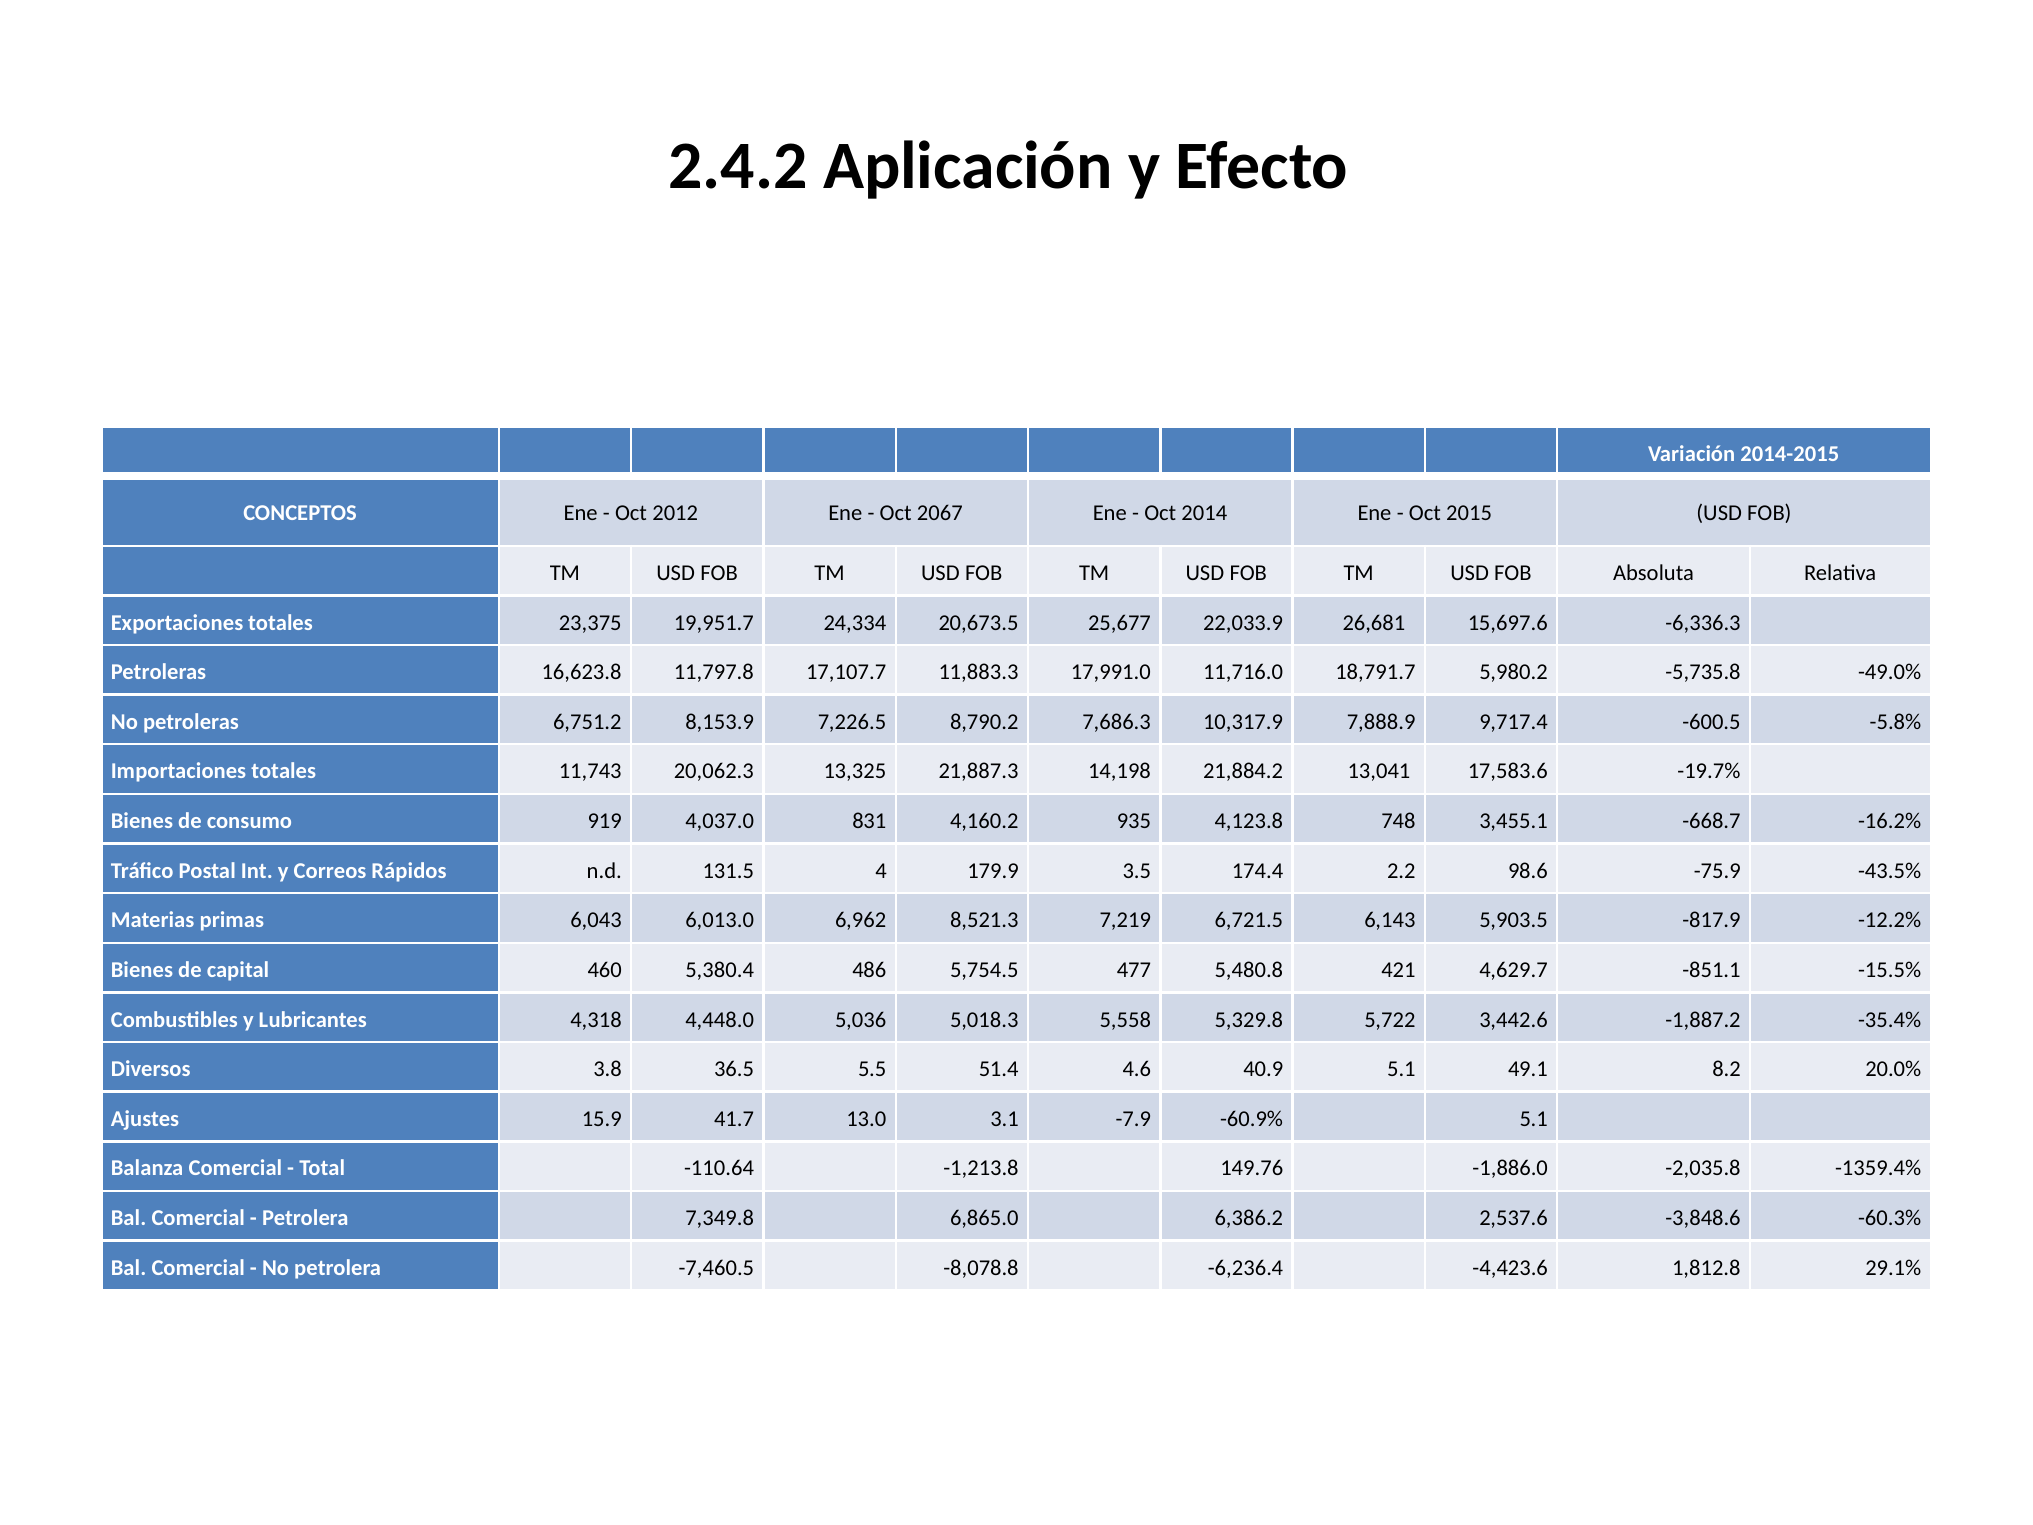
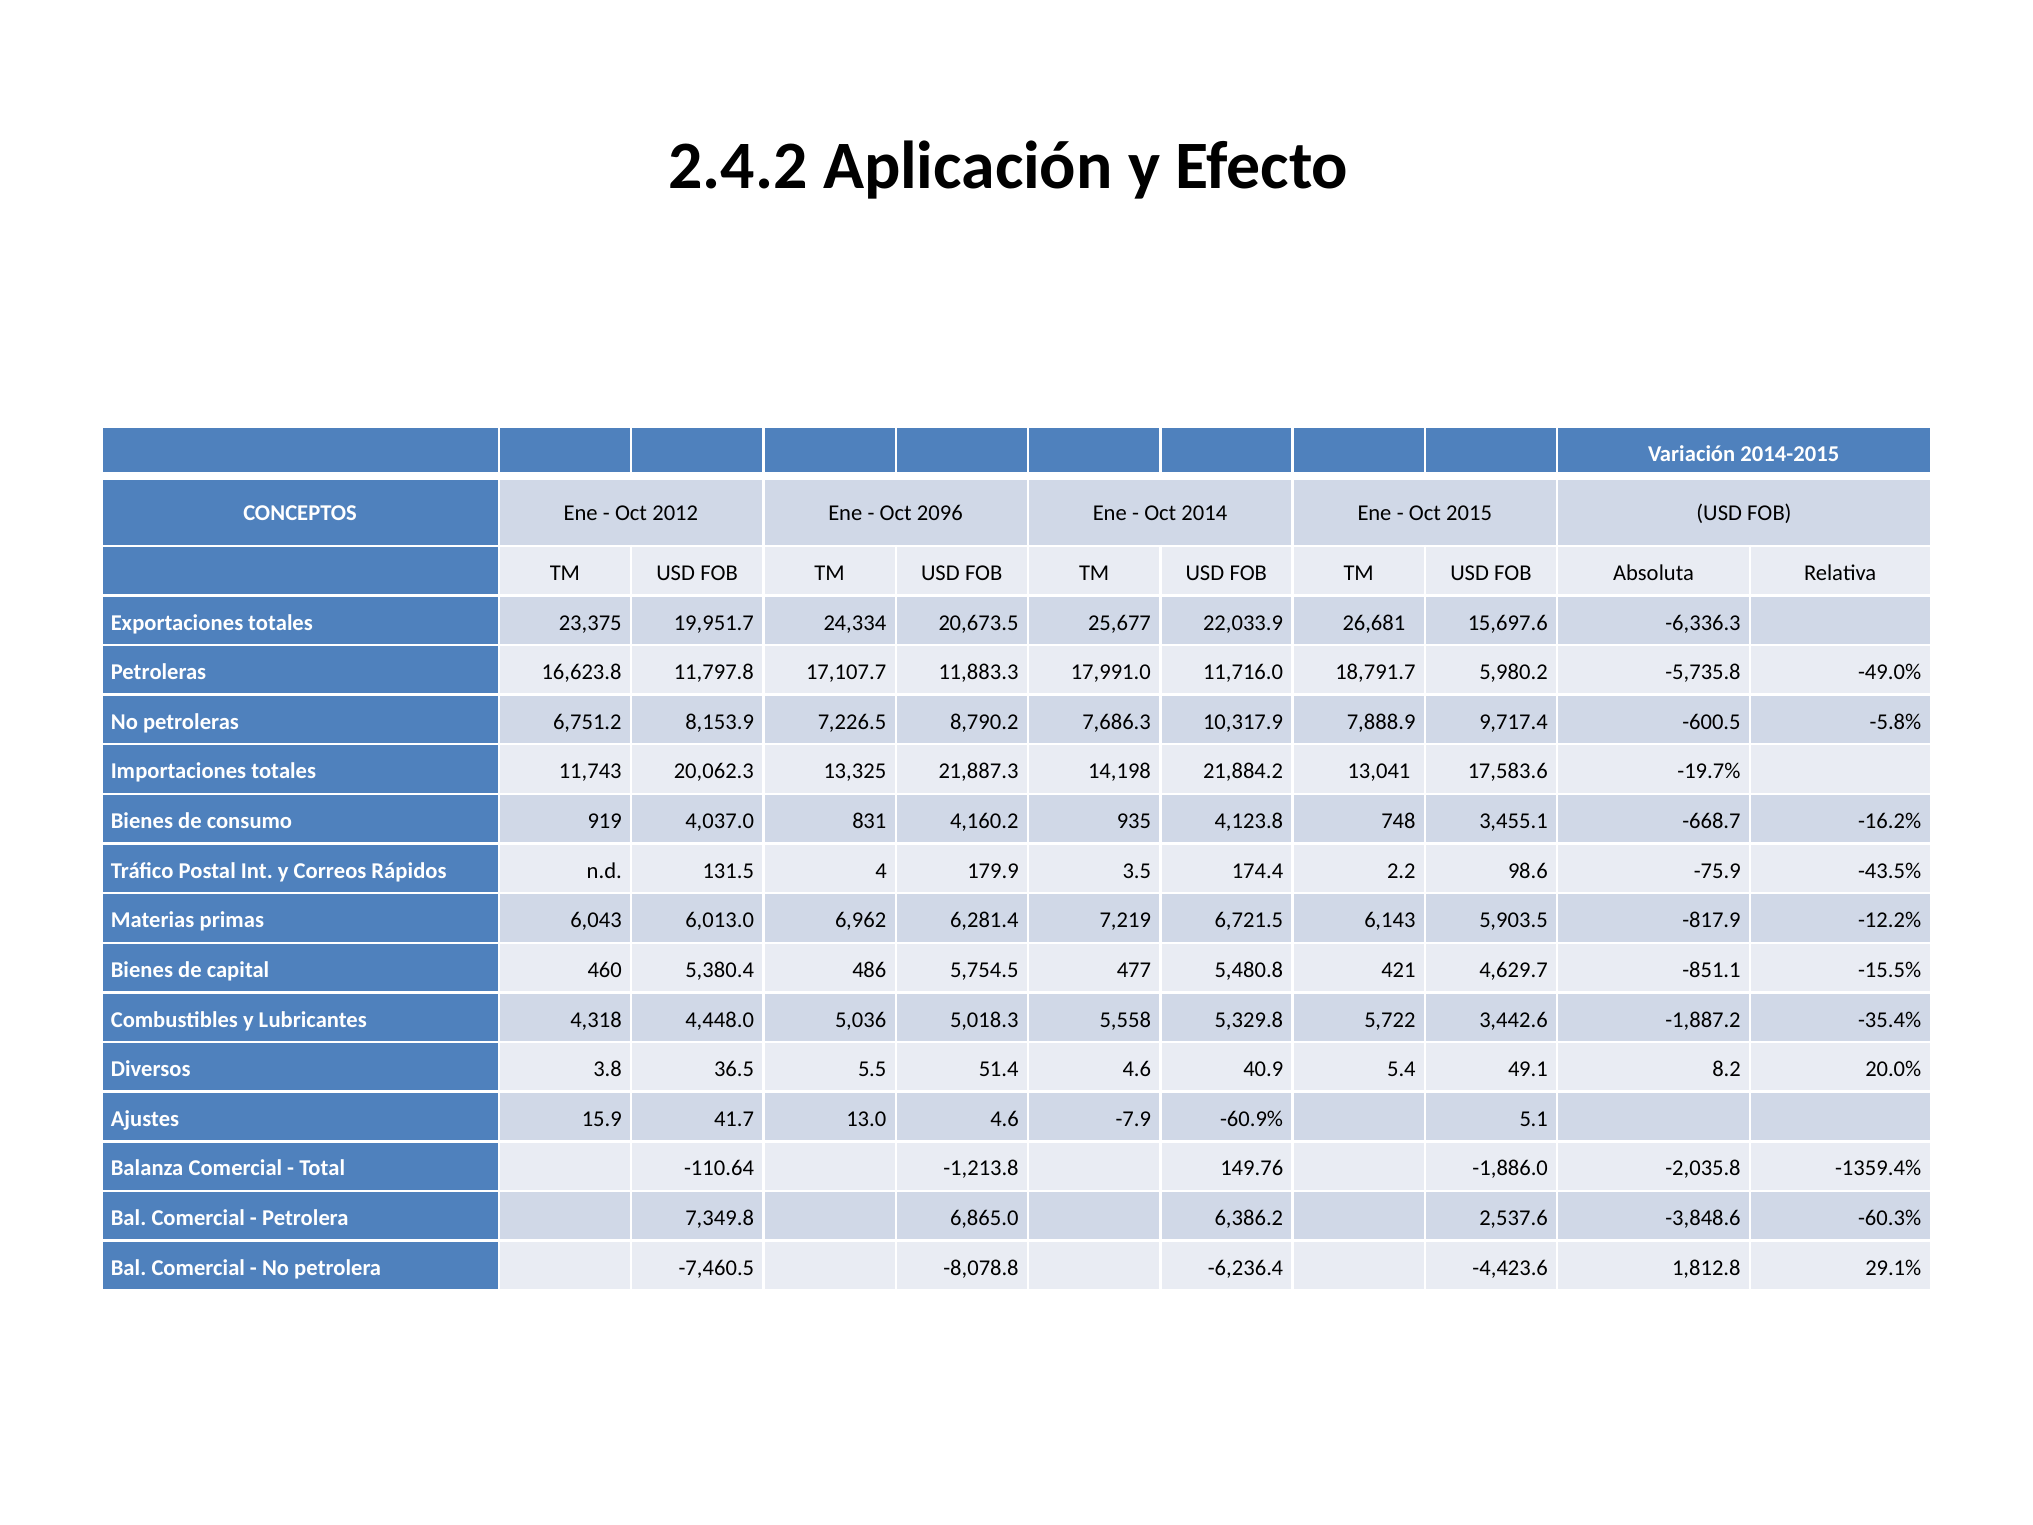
2067: 2067 -> 2096
8,521.3: 8,521.3 -> 6,281.4
40.9 5.1: 5.1 -> 5.4
13.0 3.1: 3.1 -> 4.6
